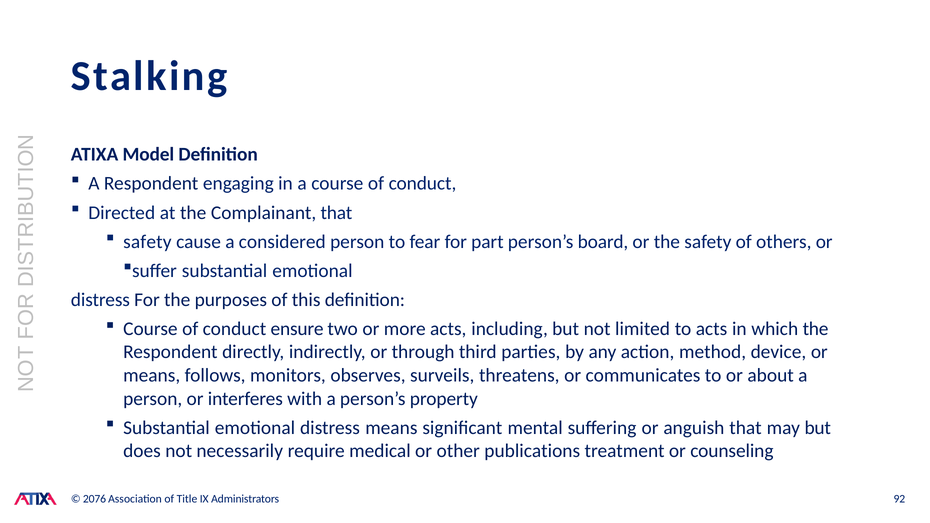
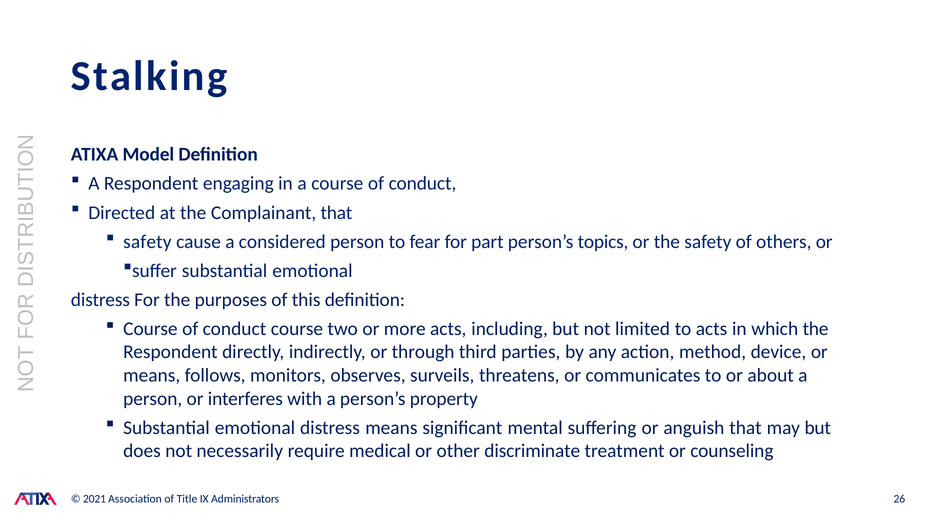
board: board -> topics
conduct ensure: ensure -> course
publications: publications -> discriminate
2076: 2076 -> 2021
92: 92 -> 26
